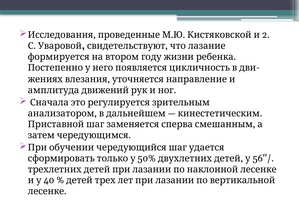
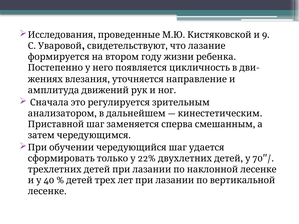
2: 2 -> 9
50%: 50% -> 22%
56''/: 56''/ -> 70''/
